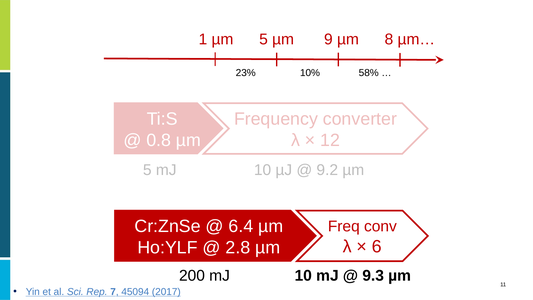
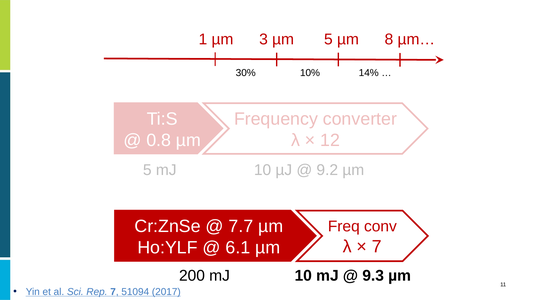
µm 5: 5 -> 3
µm 9: 9 -> 5
23%: 23% -> 30%
58%: 58% -> 14%
6.4: 6.4 -> 7.7
6 at (377, 246): 6 -> 7
2.8: 2.8 -> 6.1
45094: 45094 -> 51094
